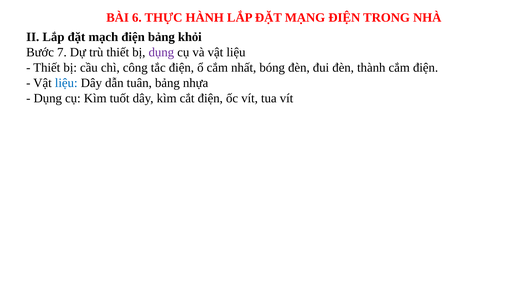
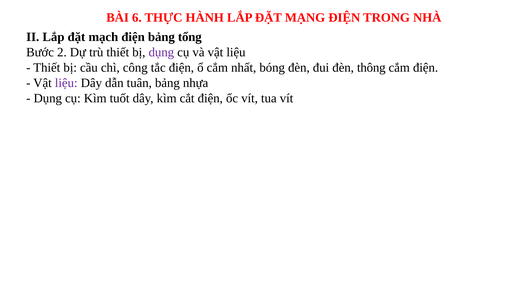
khỏi: khỏi -> tổng
7: 7 -> 2
thành: thành -> thông
liệu at (66, 83) colour: blue -> purple
